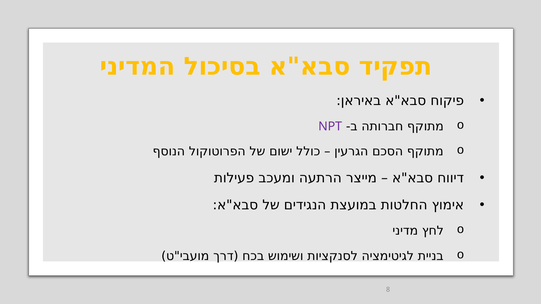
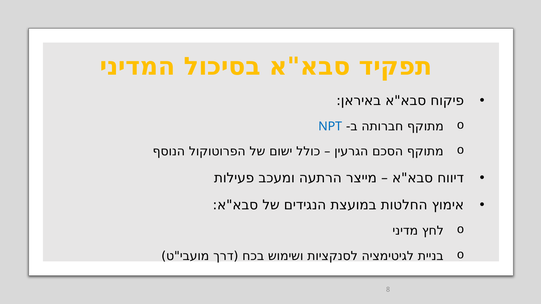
NPT colour: purple -> blue
